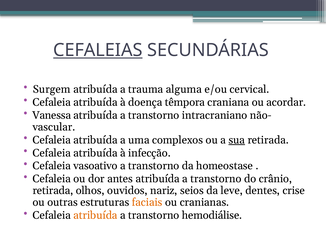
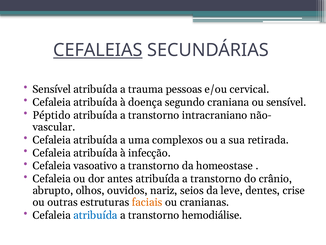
Surgem at (52, 89): Surgem -> Sensível
alguma: alguma -> pessoas
têmpora: têmpora -> segundo
ou acordar: acordar -> sensível
Vanessa: Vanessa -> Péptido
sua underline: present -> none
retirada at (53, 190): retirada -> abrupto
atribuída at (95, 215) colour: orange -> blue
